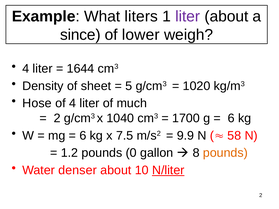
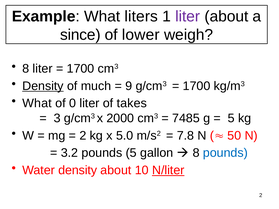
4 at (26, 69): 4 -> 8
1644 at (81, 69): 1644 -> 1700
Density at (43, 86) underline: none -> present
sheet: sheet -> much
5: 5 -> 9
1020 at (197, 86): 1020 -> 1700
Hose at (37, 103): Hose -> What
of 4: 4 -> 0
much: much -> takes
2 at (57, 118): 2 -> 3
1040: 1040 -> 2000
1700: 1700 -> 7485
6 at (231, 118): 6 -> 5
6 at (83, 136): 6 -> 2
7.5: 7.5 -> 5.0
9.9: 9.9 -> 7.8
58: 58 -> 50
1.2: 1.2 -> 3.2
pounds 0: 0 -> 5
pounds at (225, 153) colour: orange -> blue
Water denser: denser -> density
